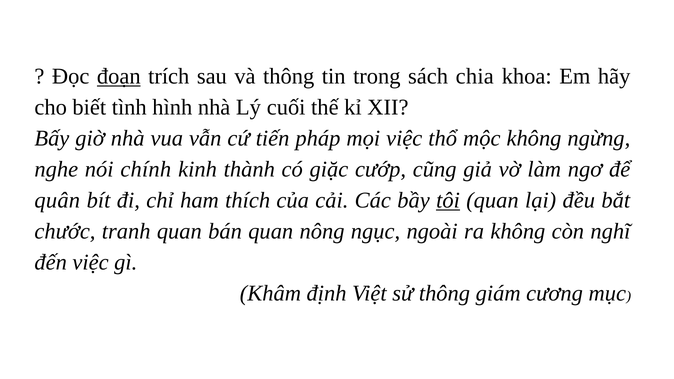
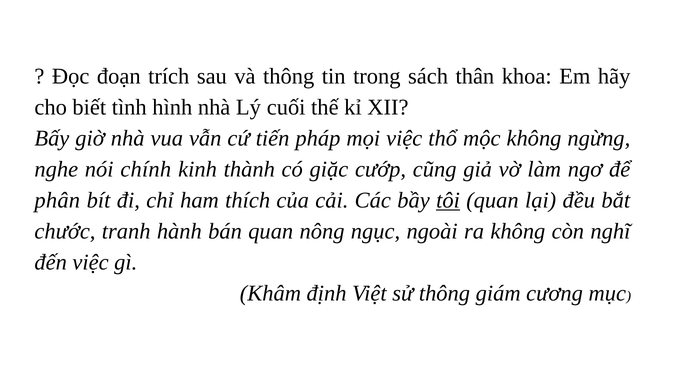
đoạn underline: present -> none
chia: chia -> thân
quân: quân -> phân
tranh quan: quan -> hành
